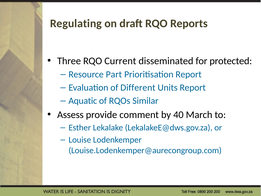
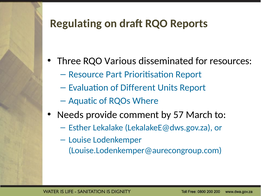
Current: Current -> Various
protected: protected -> resources
Similar: Similar -> Where
Assess: Assess -> Needs
40: 40 -> 57
